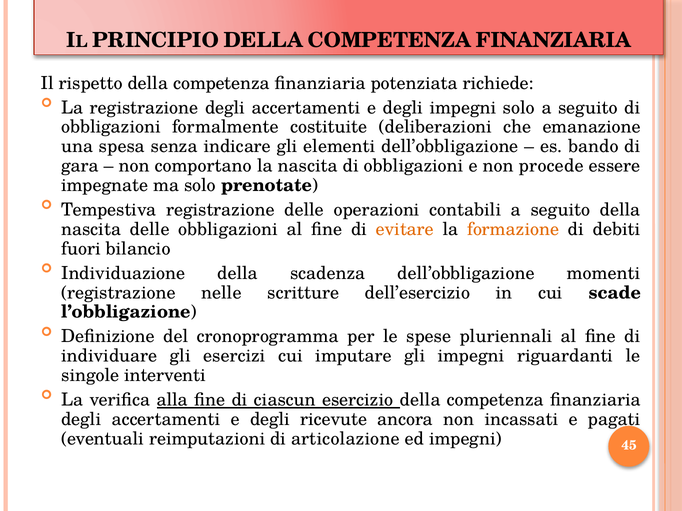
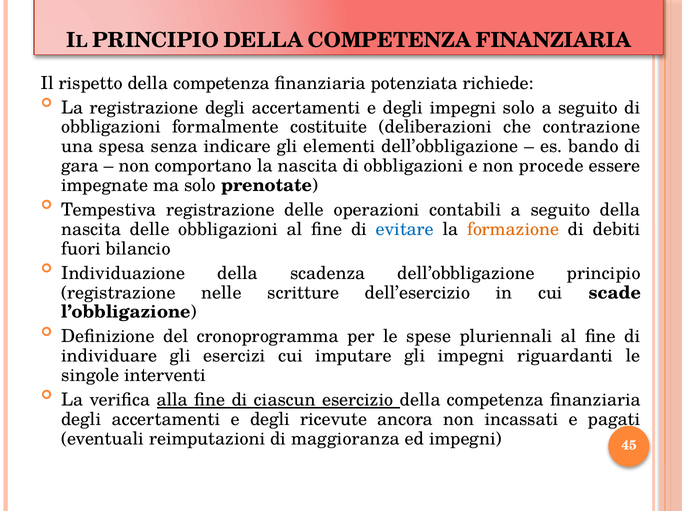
emanazione: emanazione -> contrazione
evitare colour: orange -> blue
dell’obbligazione momenti: momenti -> principio
articolazione: articolazione -> maggioranza
